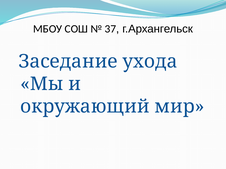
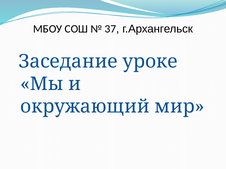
ухода: ухода -> уроке
